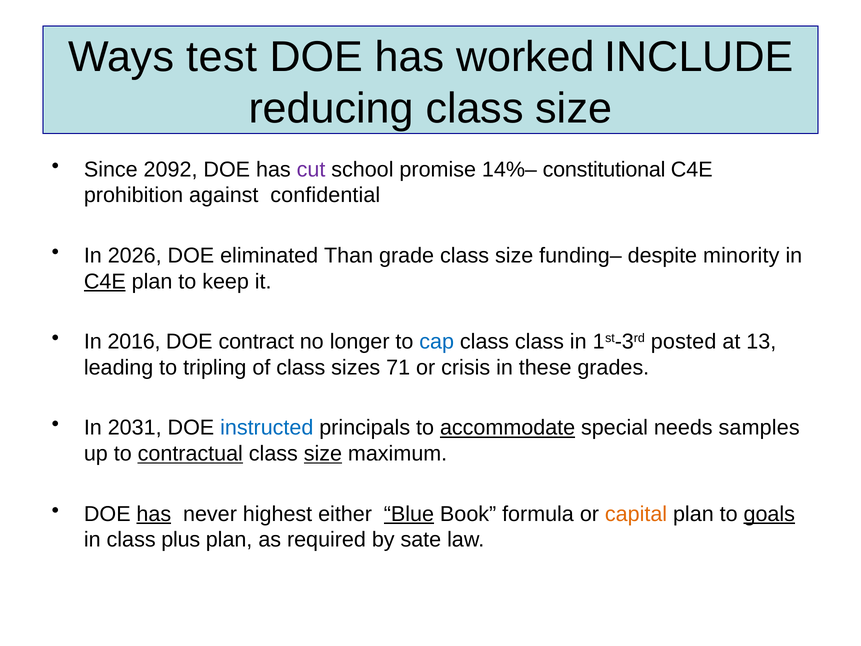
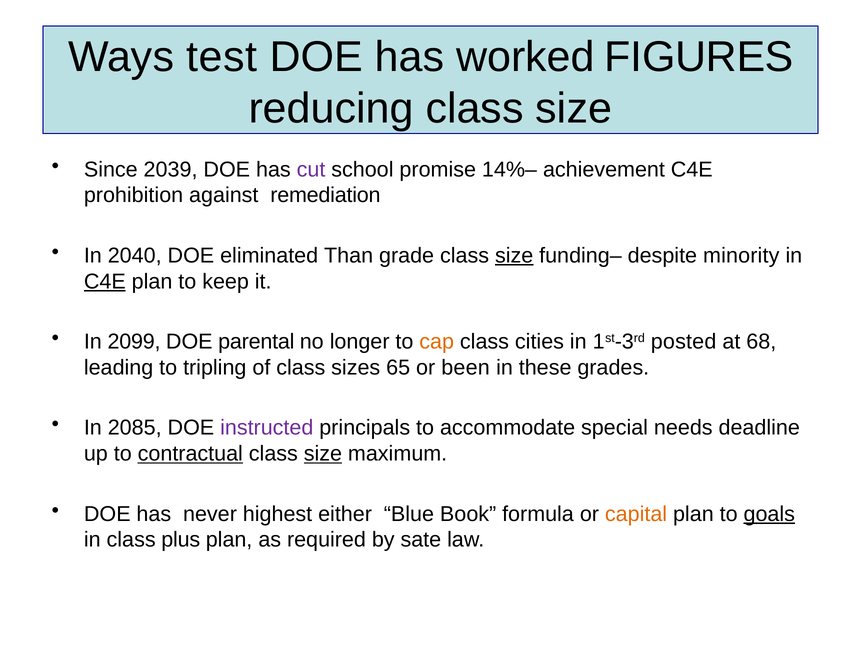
INCLUDE: INCLUDE -> FIGURES
2092: 2092 -> 2039
constitutional: constitutional -> achievement
confidential: confidential -> remediation
2026: 2026 -> 2040
size at (514, 256) underline: none -> present
2016: 2016 -> 2099
contract: contract -> parental
cap colour: blue -> orange
class class: class -> cities
13: 13 -> 68
71: 71 -> 65
crisis: crisis -> been
2031: 2031 -> 2085
instructed colour: blue -> purple
accommodate underline: present -> none
samples: samples -> deadline
has at (154, 514) underline: present -> none
Blue underline: present -> none
